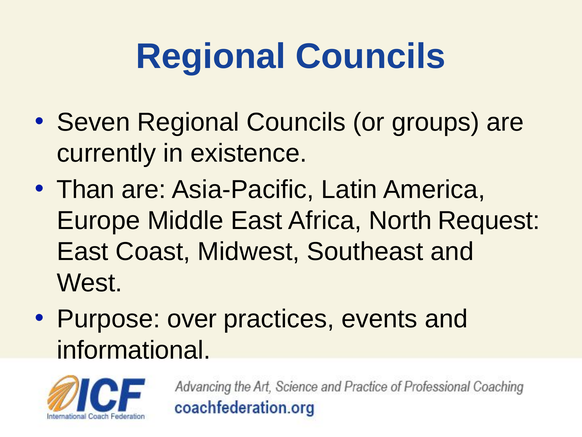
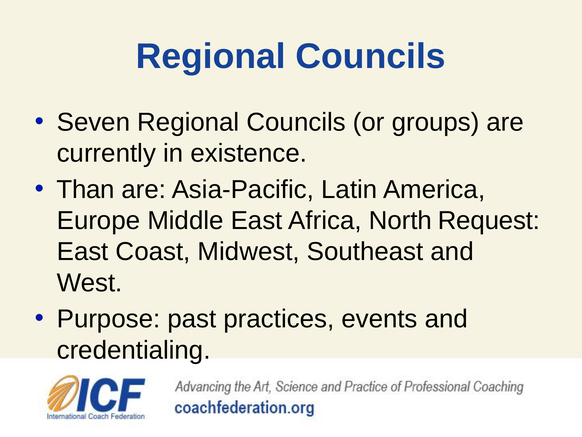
over: over -> past
informational: informational -> credentialing
